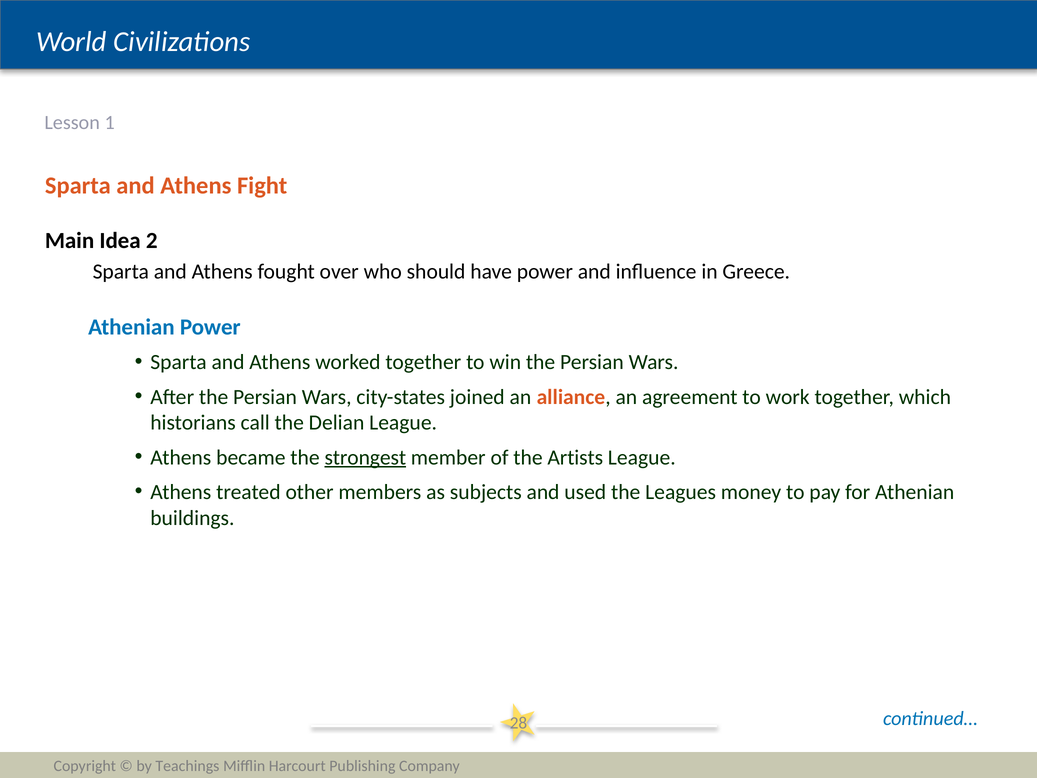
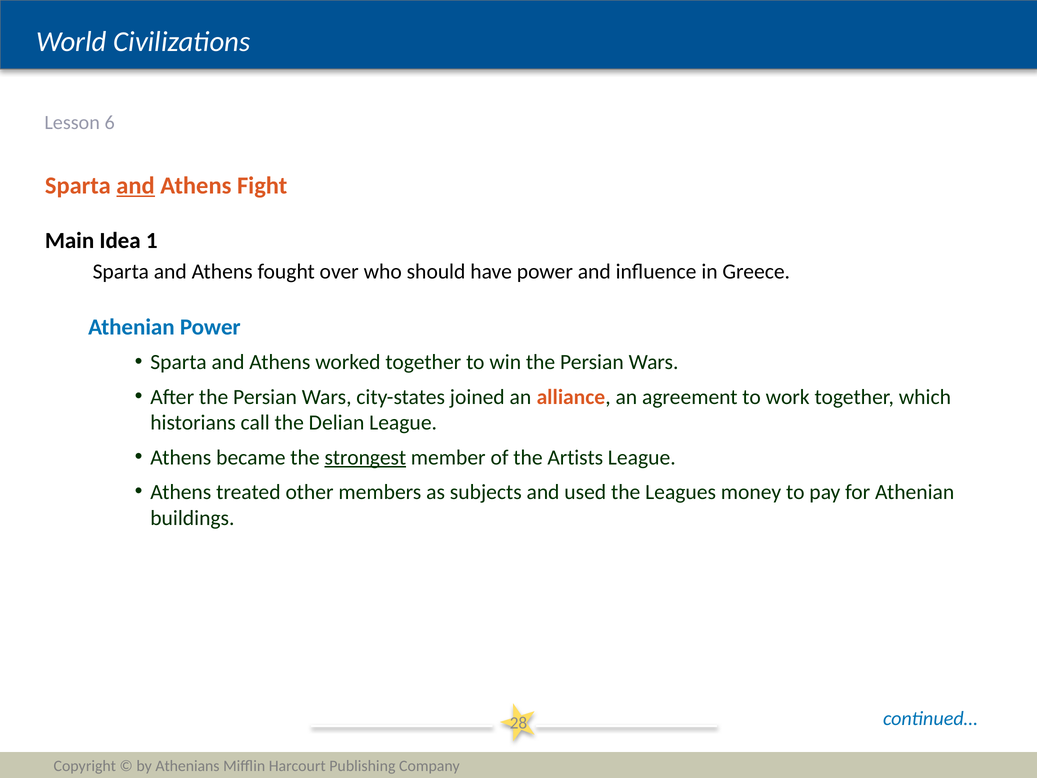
1: 1 -> 6
and at (136, 186) underline: none -> present
2: 2 -> 1
Teachings: Teachings -> Athenians
